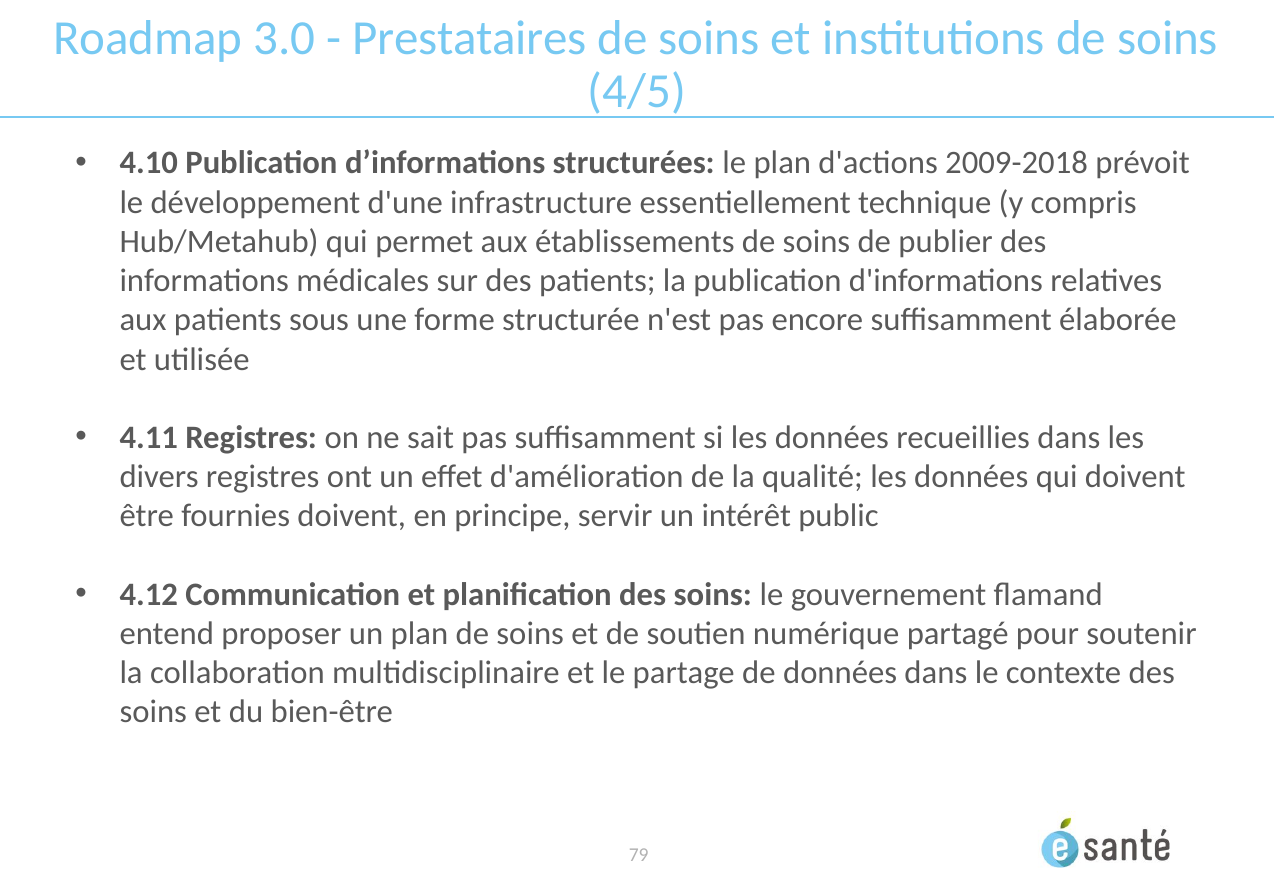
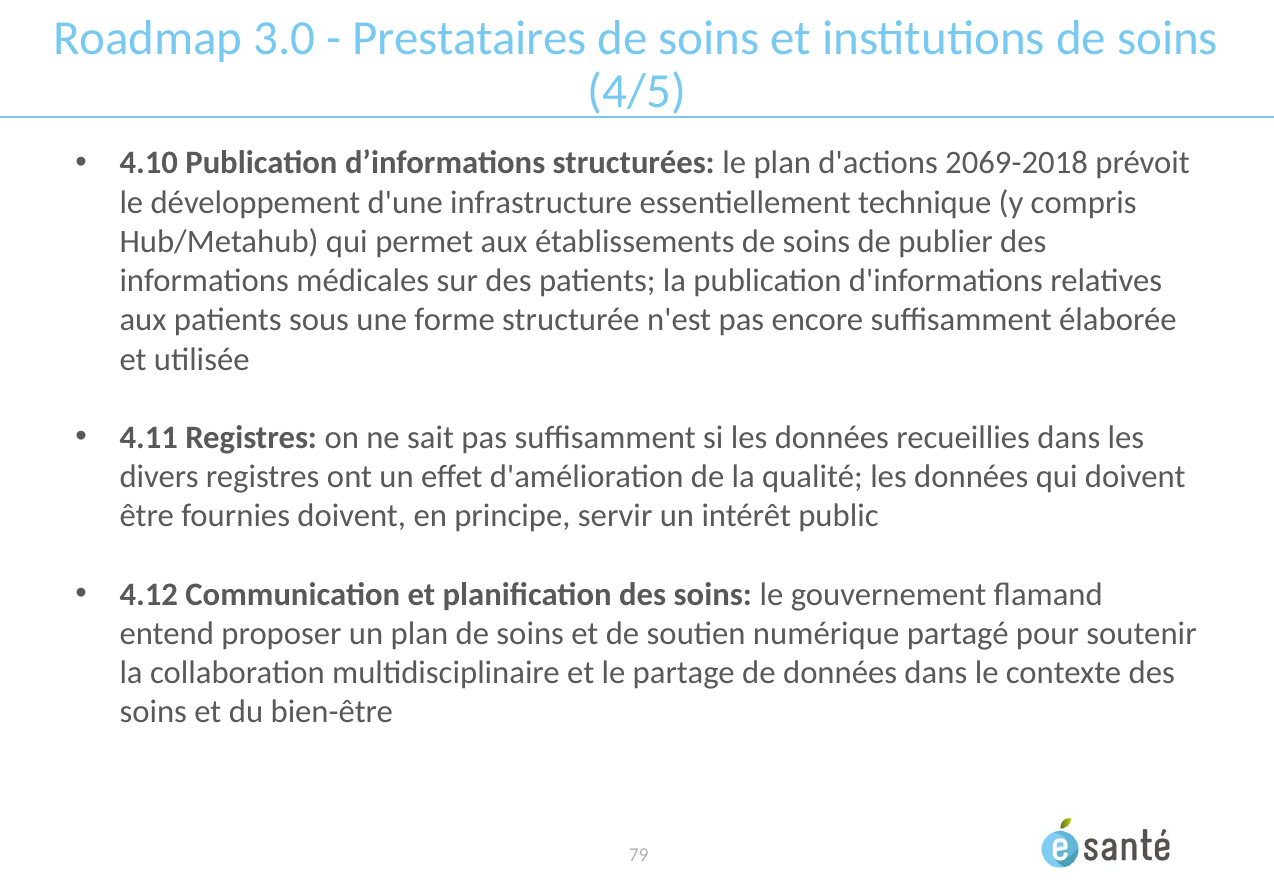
2009-2018: 2009-2018 -> 2069-2018
